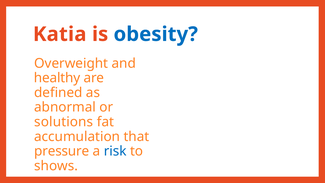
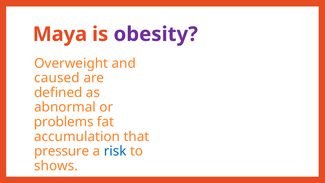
Katia: Katia -> Maya
obesity colour: blue -> purple
healthy: healthy -> caused
solutions: solutions -> problems
